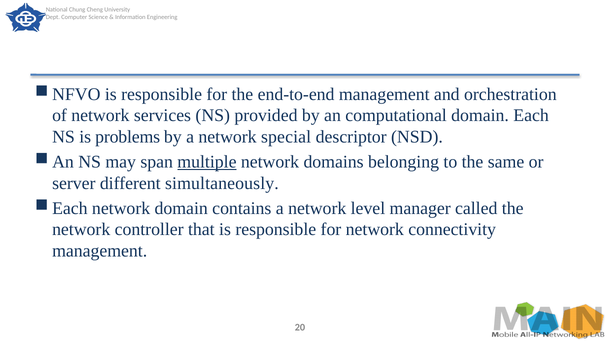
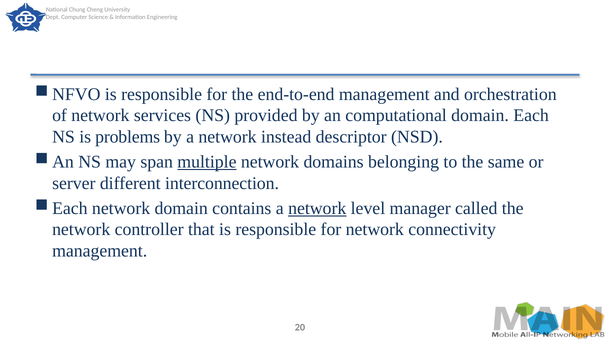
special: special -> instead
simultaneously: simultaneously -> interconnection
network at (317, 208) underline: none -> present
